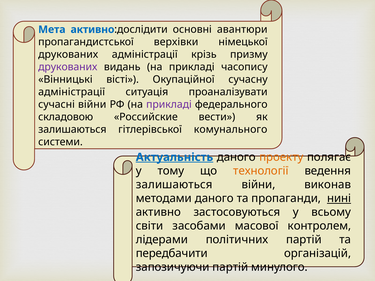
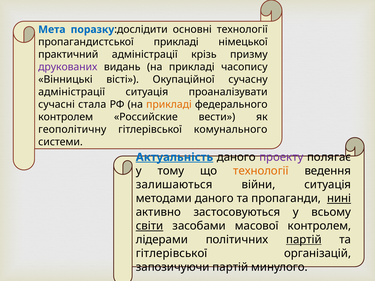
Мета активно: активно -> поразку
основні авантюри: авантюри -> технології
пропагандистської верхівки: верхівки -> прикладі
друкованих at (68, 55): друкованих -> практичний
сучасні війни: війни -> стала
прикладі at (169, 105) colour: purple -> orange
складовою at (66, 117): складовою -> контролем
залишаються at (72, 130): залишаються -> геополітичну
проекту colour: orange -> purple
війни виконав: виконав -> ситуація
світи underline: none -> present
партій at (304, 240) underline: none -> present
передбачити at (172, 254): передбачити -> гітлерівської
